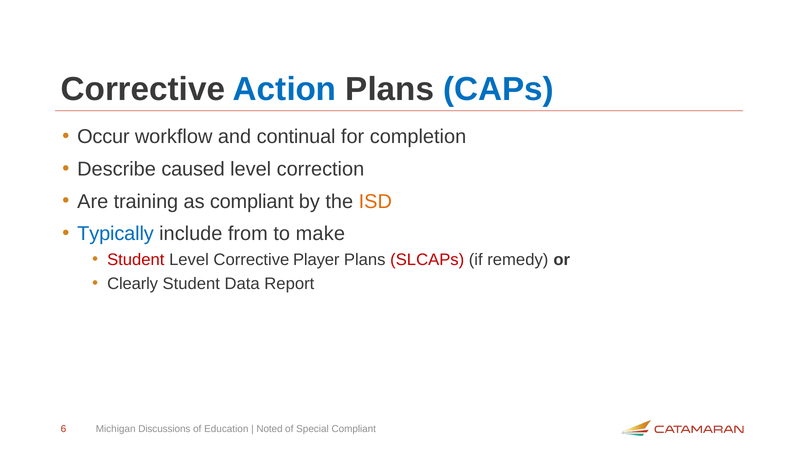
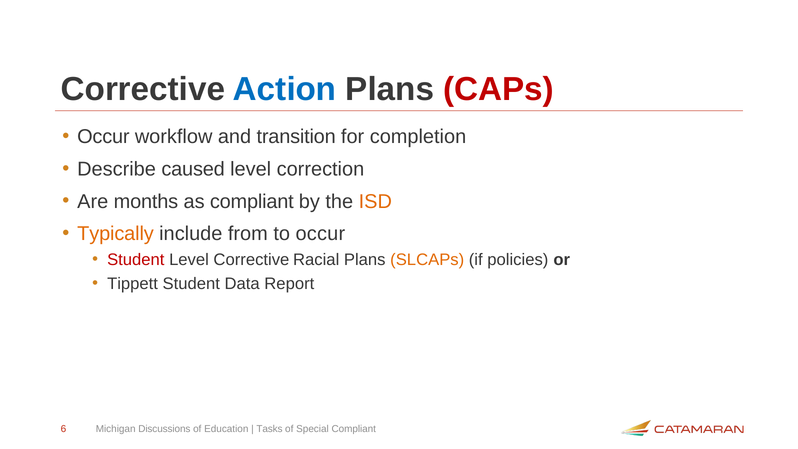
CAPs colour: blue -> red
continual: continual -> transition
training: training -> months
Typically colour: blue -> orange
to make: make -> occur
Player: Player -> Racial
SLCAPs colour: red -> orange
remedy: remedy -> policies
Clearly: Clearly -> Tippett
Noted: Noted -> Tasks
